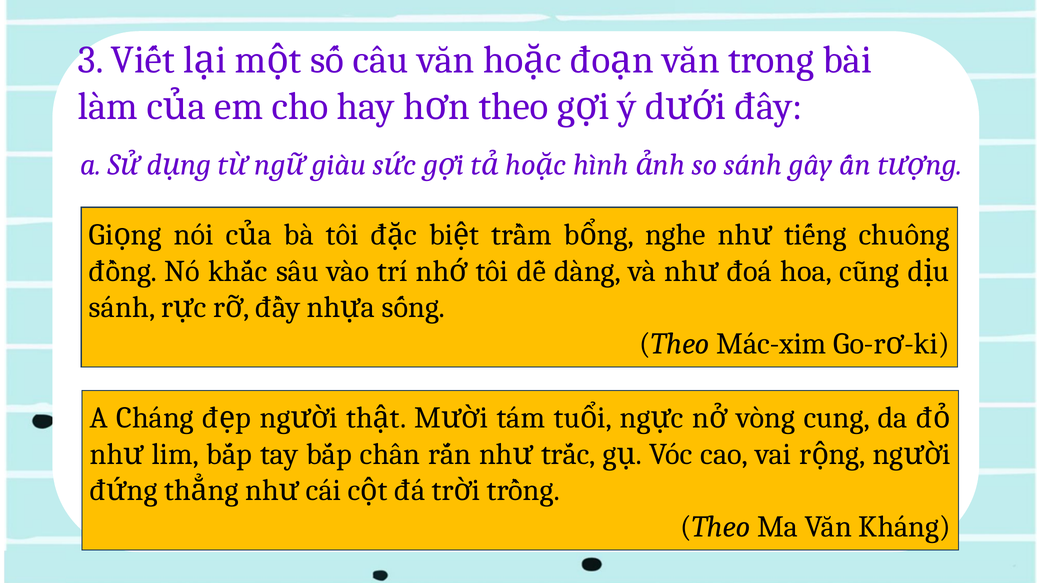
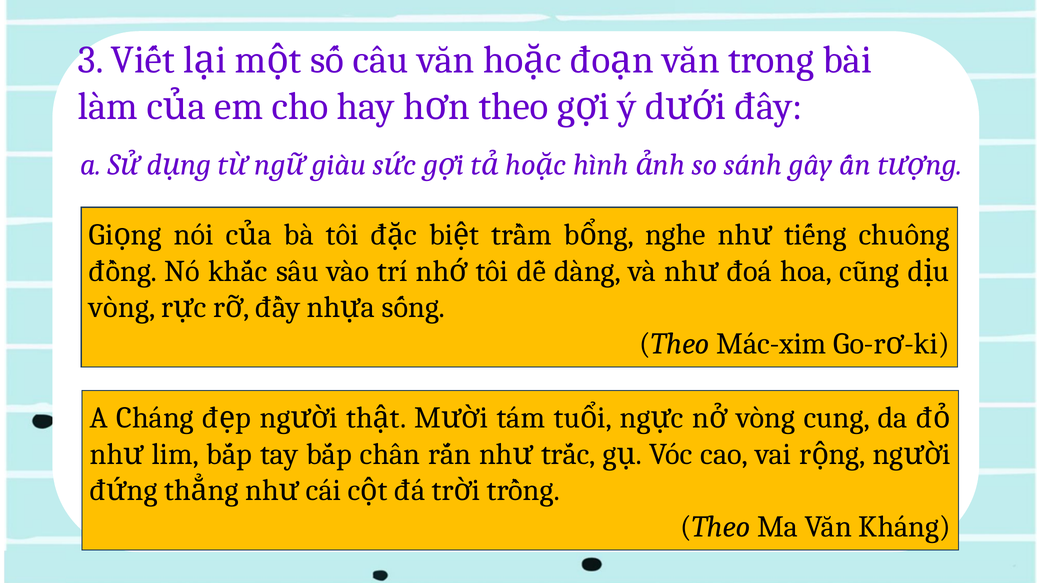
sánh at (122, 308): sánh -> vòng
